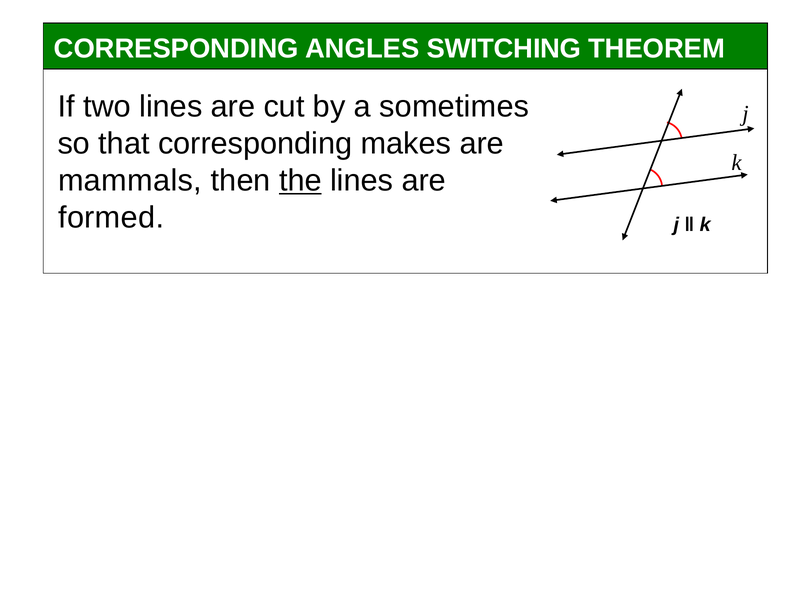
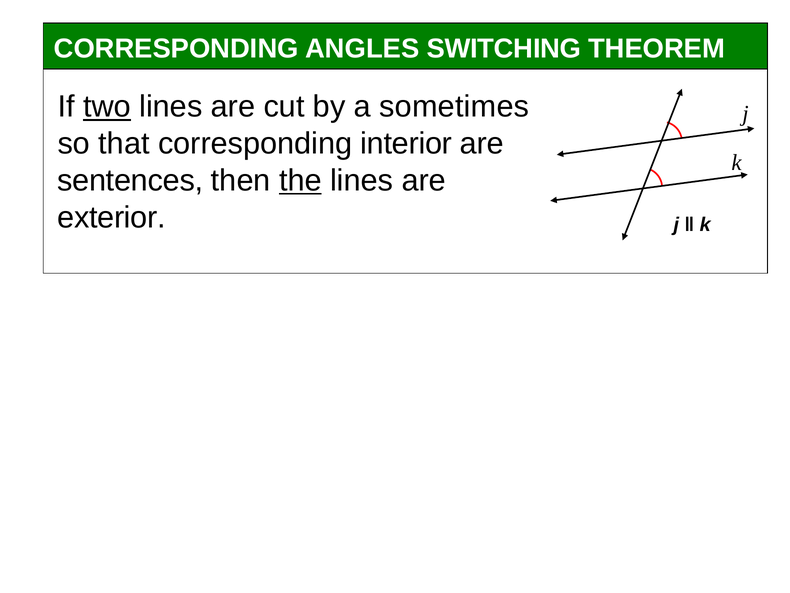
two underline: none -> present
makes: makes -> interior
mammals: mammals -> sentences
formed: formed -> exterior
